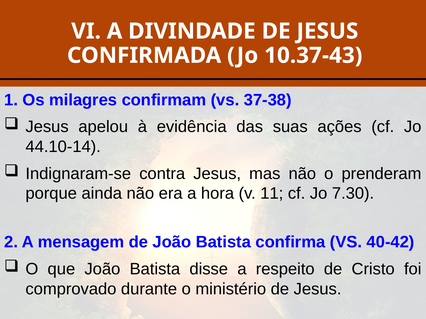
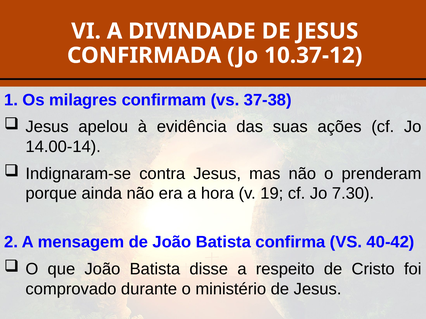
10.37-43: 10.37-43 -> 10.37-12
44.10-14: 44.10-14 -> 14.00-14
11: 11 -> 19
